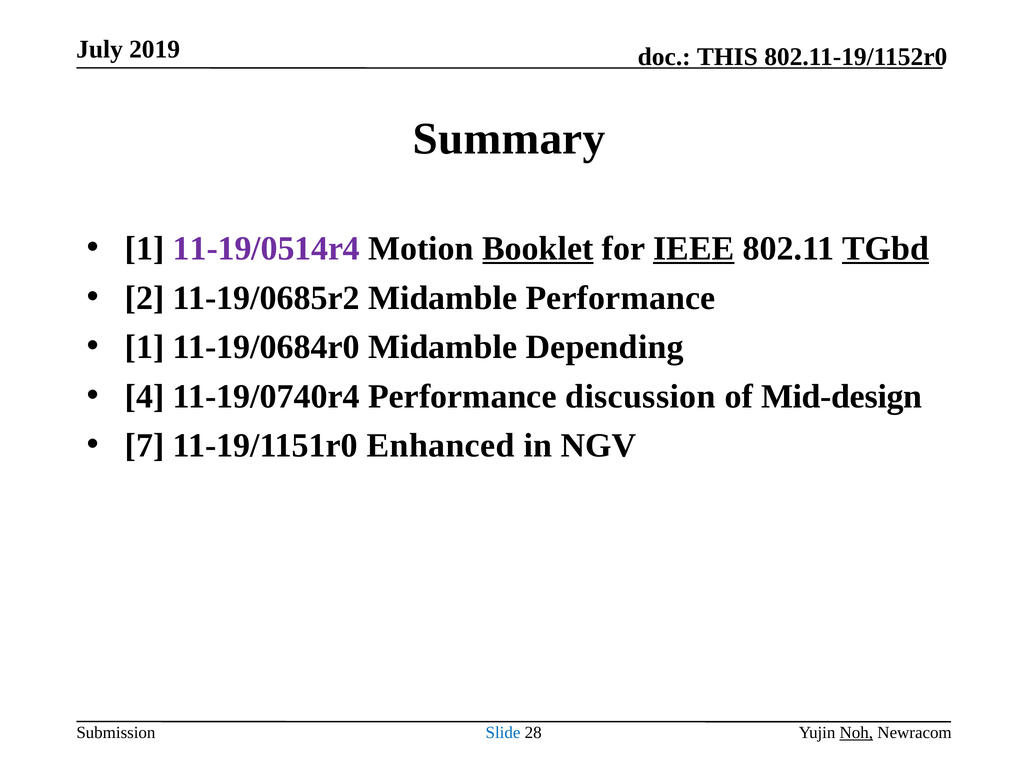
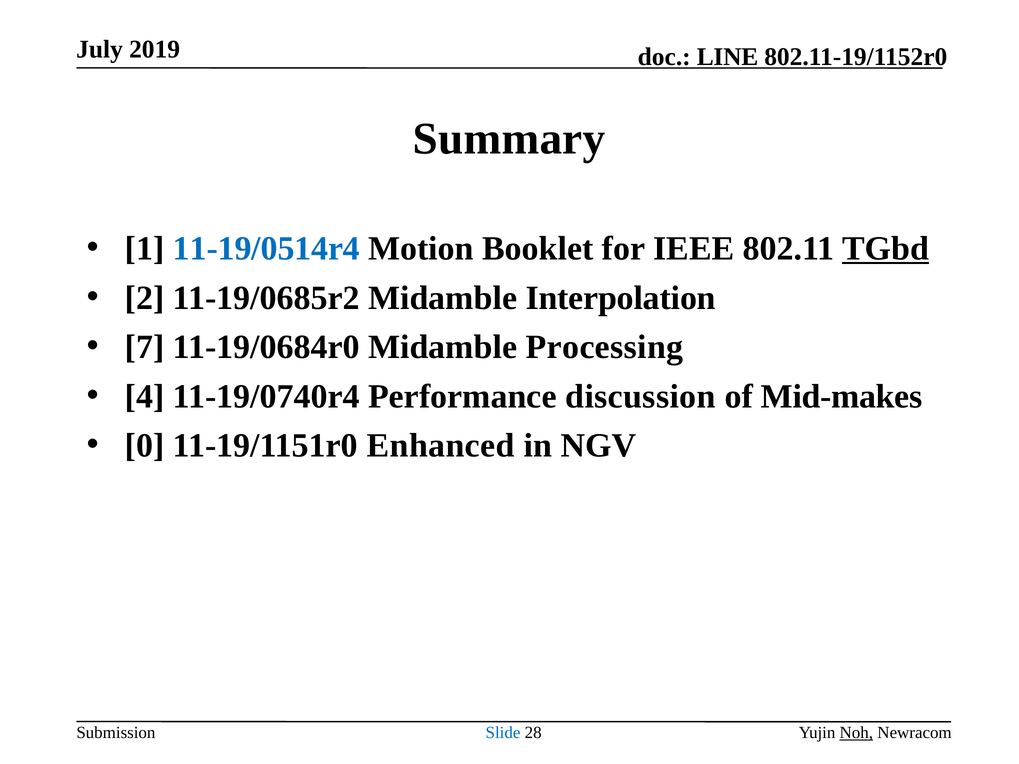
THIS: THIS -> LINE
11-19/0514r4 colour: purple -> blue
Booklet underline: present -> none
IEEE underline: present -> none
Midamble Performance: Performance -> Interpolation
1 at (145, 347): 1 -> 7
Depending: Depending -> Processing
Mid-design: Mid-design -> Mid-makes
7: 7 -> 0
